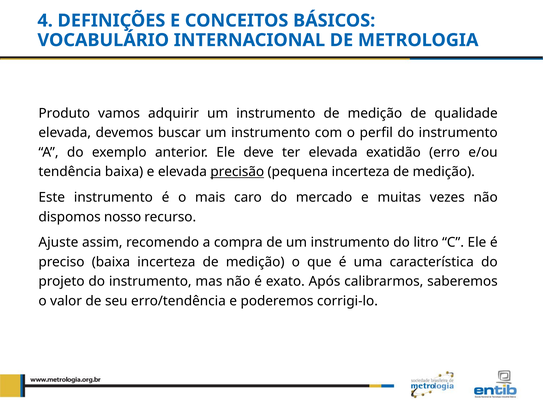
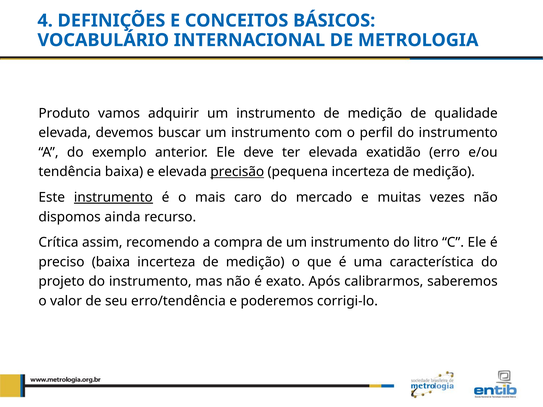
instrumento at (113, 197) underline: none -> present
nosso: nosso -> ainda
Ajuste: Ajuste -> Crítica
